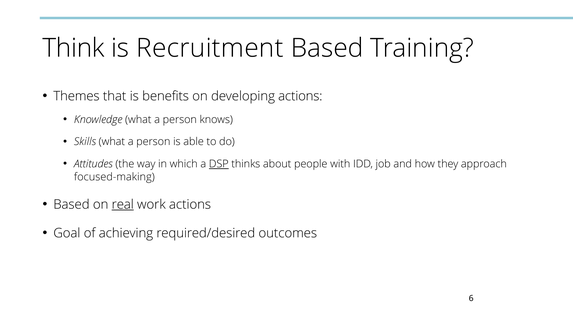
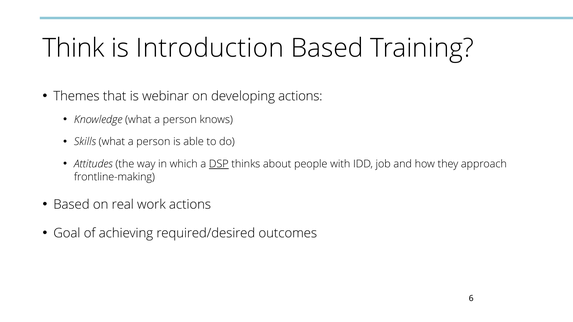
Recruitment: Recruitment -> Introduction
benefits: benefits -> webinar
focused-making: focused-making -> frontline-making
real underline: present -> none
